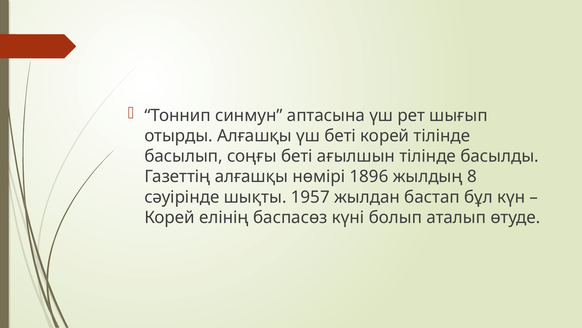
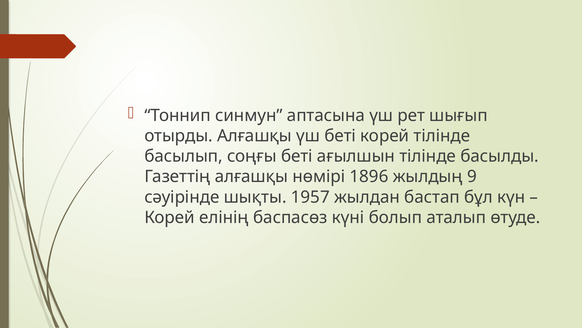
8: 8 -> 9
